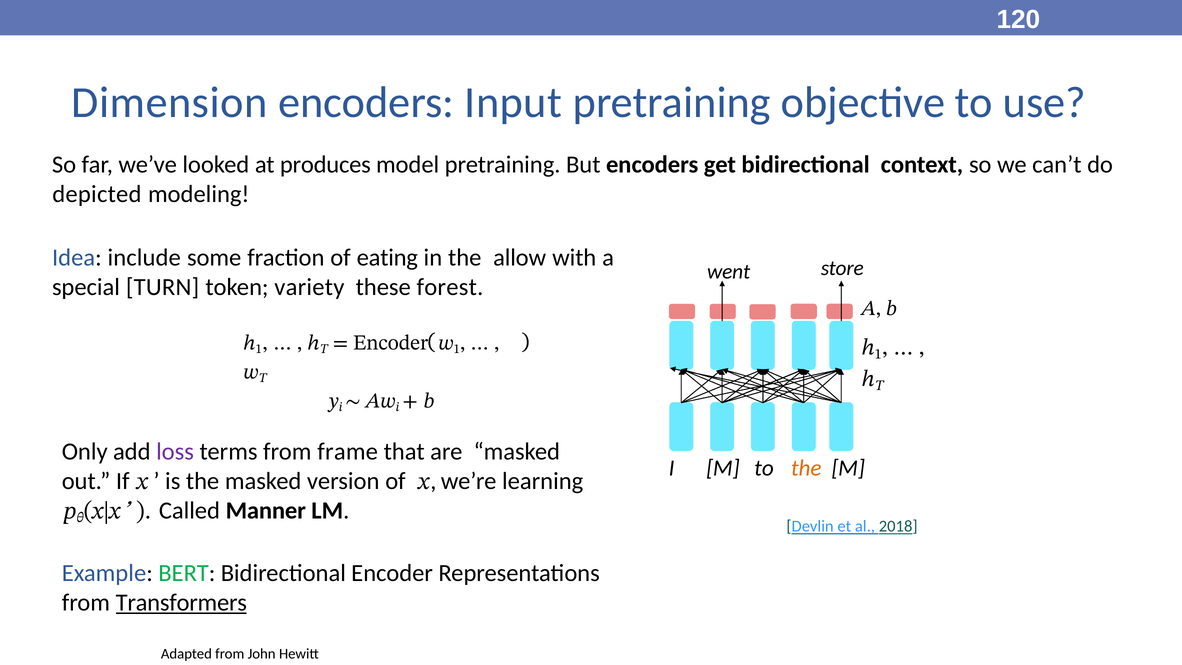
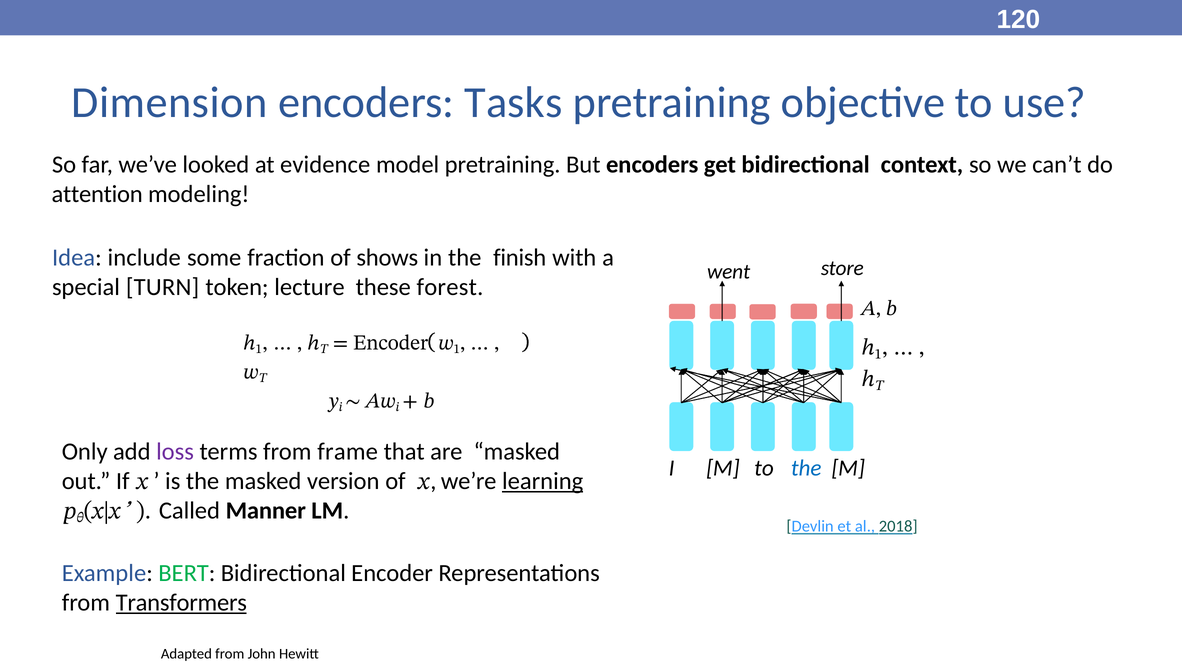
Input: Input -> Tasks
produces: produces -> evidence
depicted: depicted -> attention
eating: eating -> shows
allow: allow -> finish
variety: variety -> lecture
the at (806, 468) colour: orange -> blue
learning underline: none -> present
